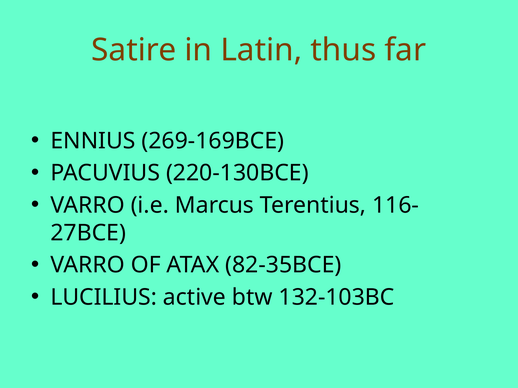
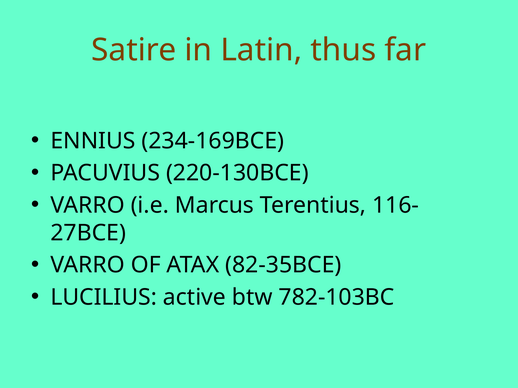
269-169BCE: 269-169BCE -> 234-169BCE
132-103BC: 132-103BC -> 782-103BC
